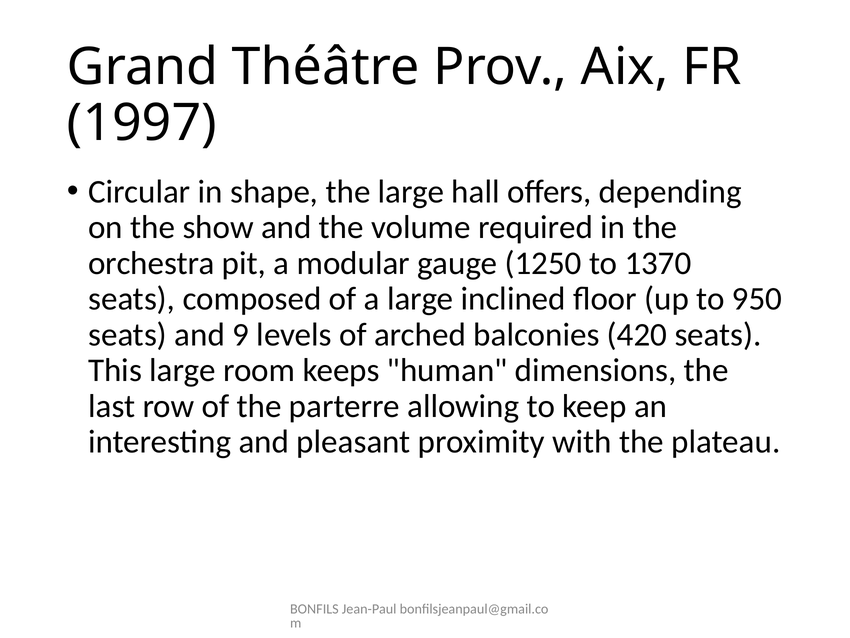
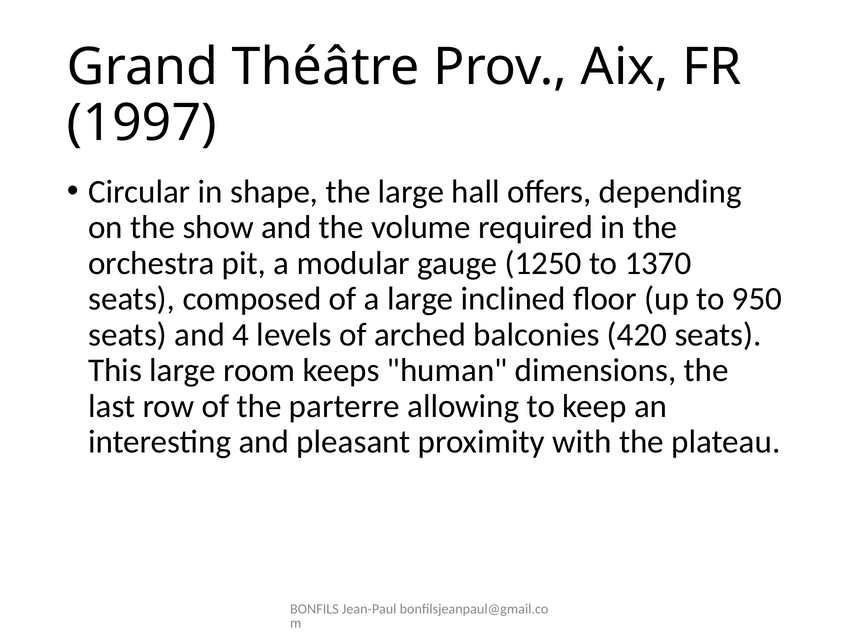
9: 9 -> 4
